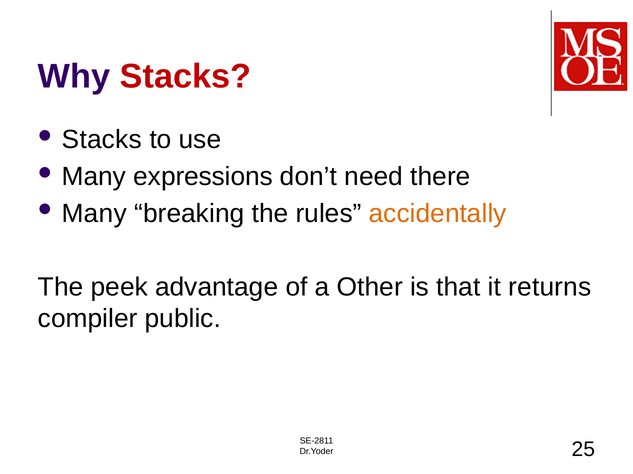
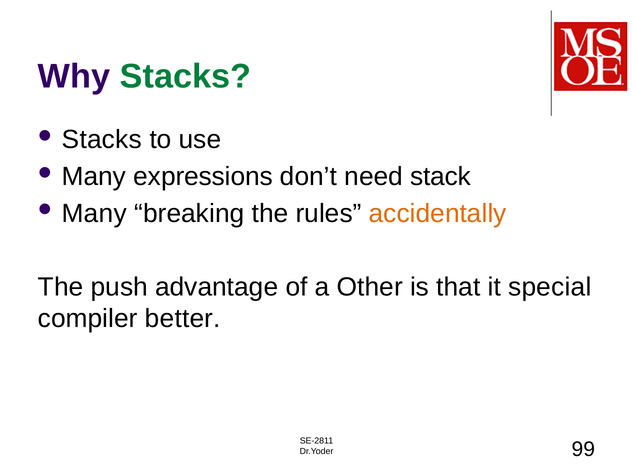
Stacks at (185, 77) colour: red -> green
there: there -> stack
peek: peek -> push
returns: returns -> special
public: public -> better
25: 25 -> 99
